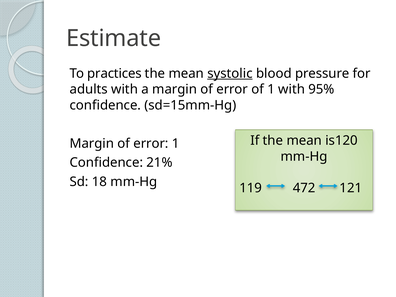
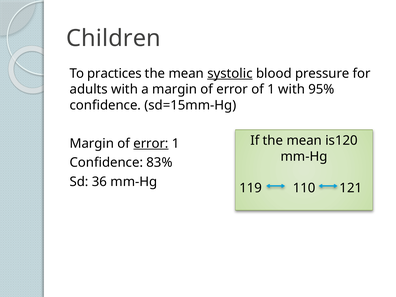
Estimate: Estimate -> Children
error at (151, 143) underline: none -> present
21%: 21% -> 83%
18: 18 -> 36
472: 472 -> 110
